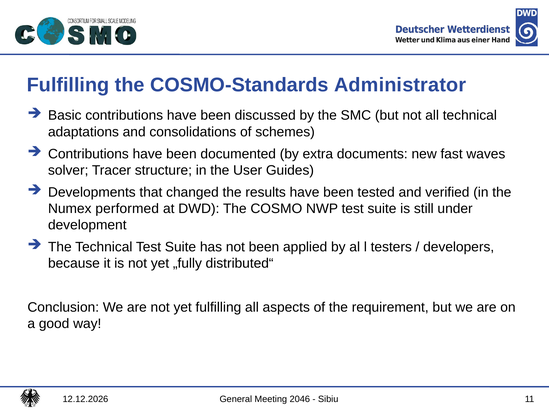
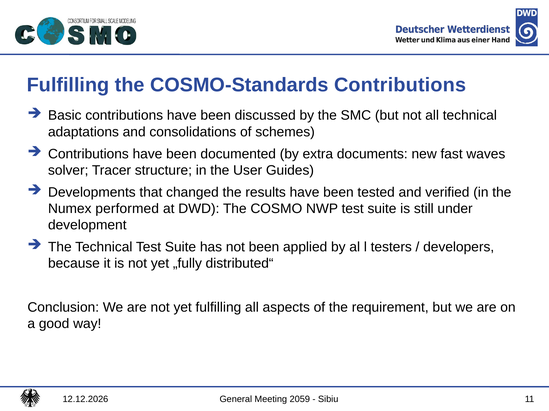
COSMO-Standards Administrator: Administrator -> Contributions
2046: 2046 -> 2059
